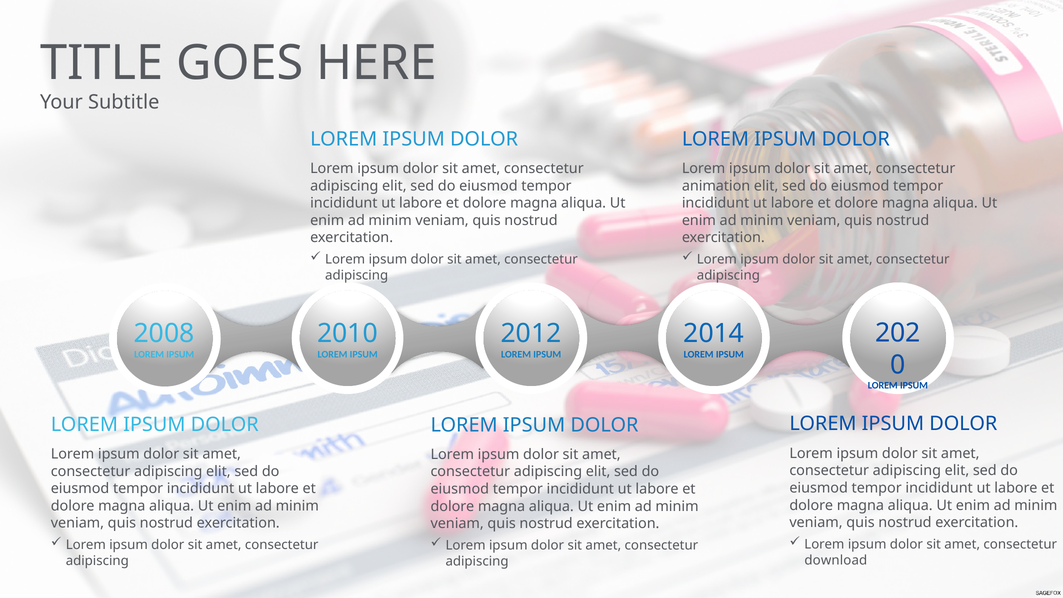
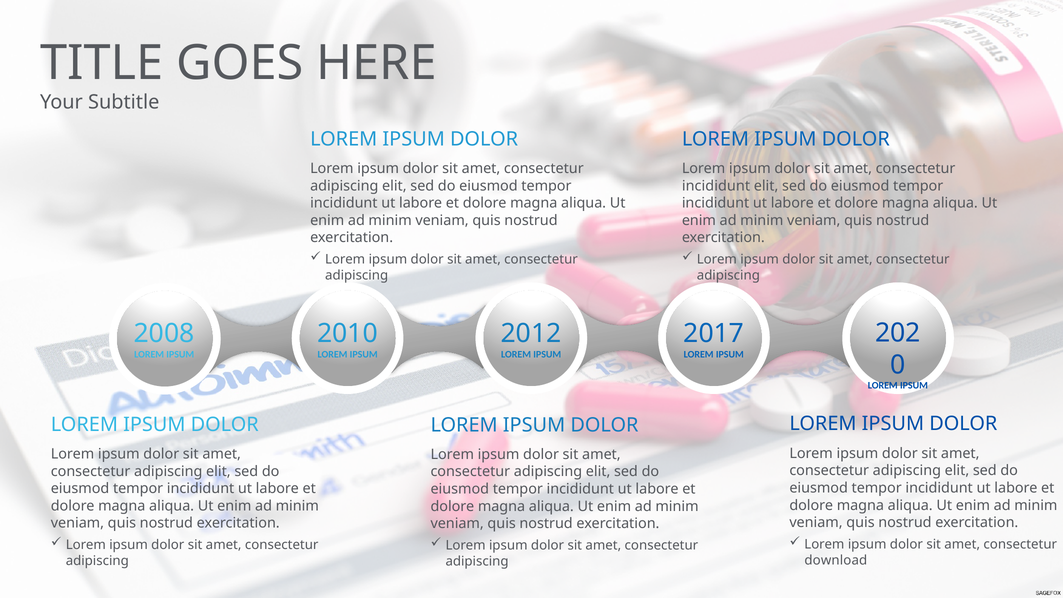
animation at (716, 186): animation -> incididunt
2014: 2014 -> 2017
